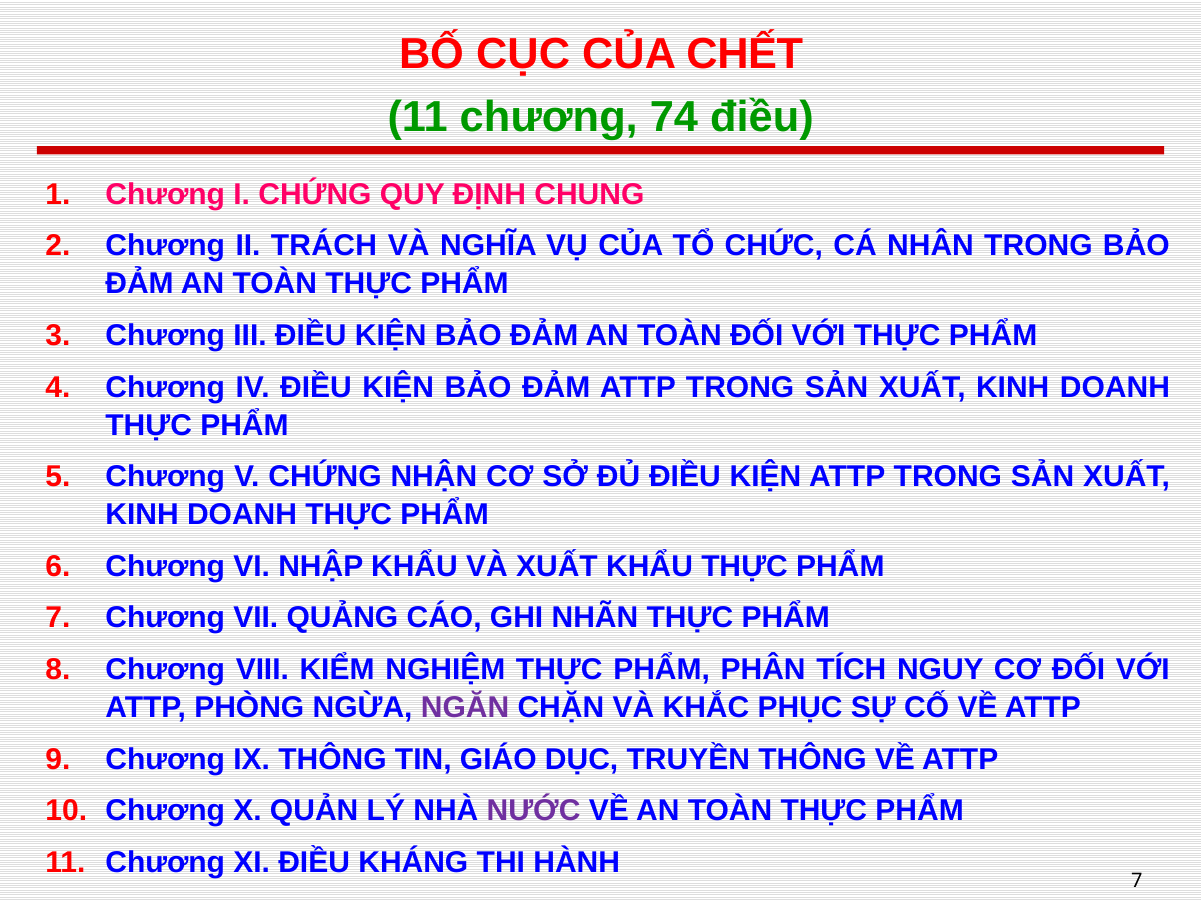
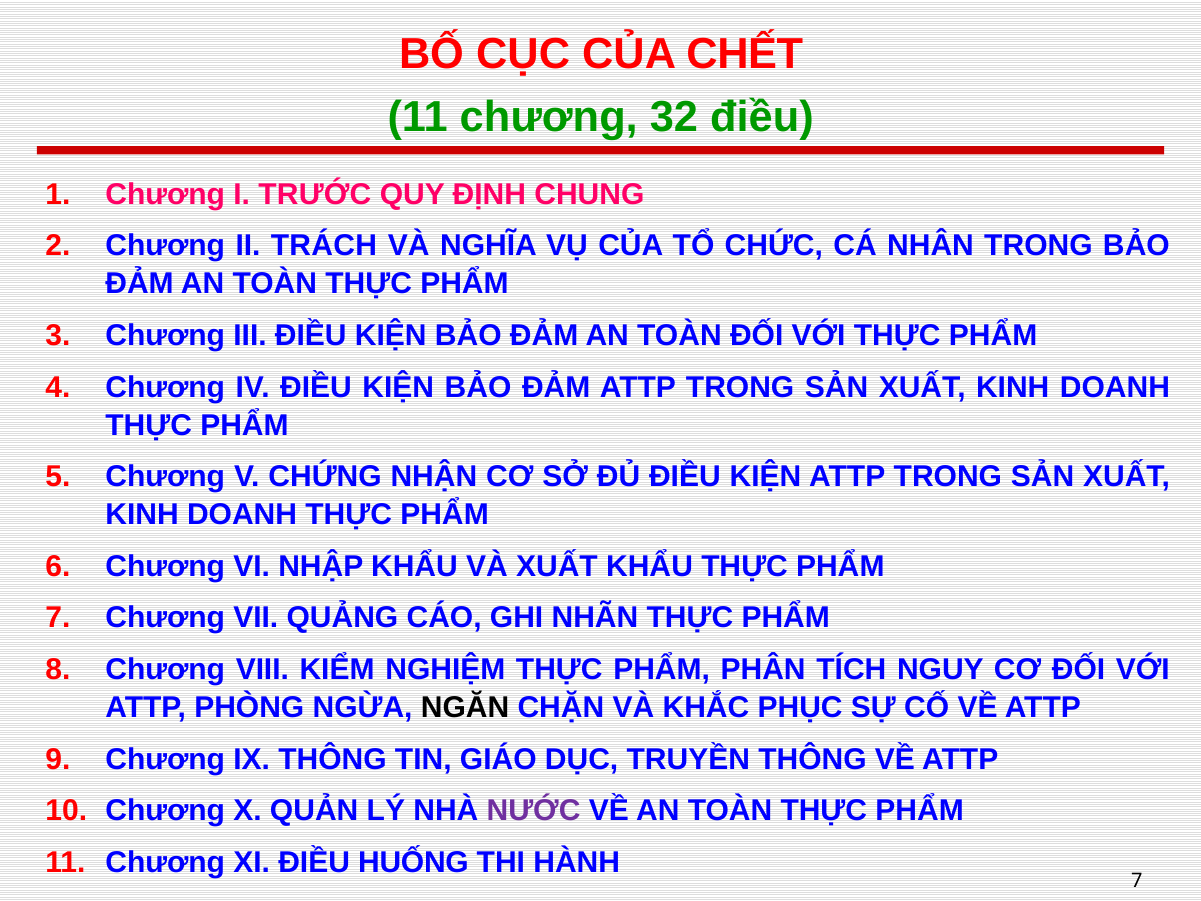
74: 74 -> 32
I CHỨNG: CHỨNG -> TRƯỚC
NGĂN colour: purple -> black
KHÁNG: KHÁNG -> HUỐNG
